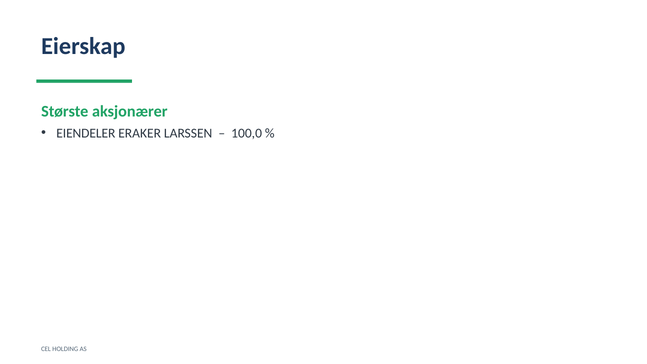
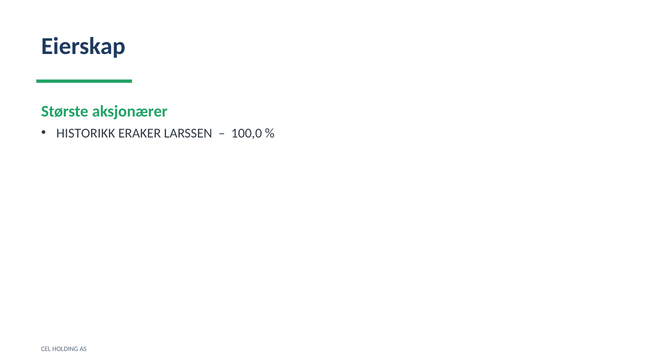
EIENDELER: EIENDELER -> HISTORIKK
